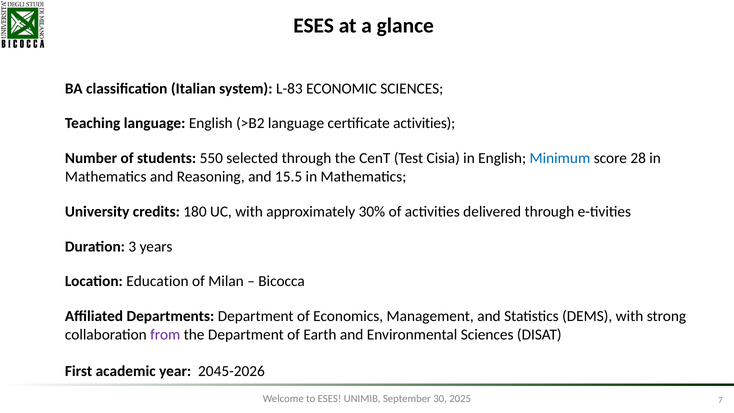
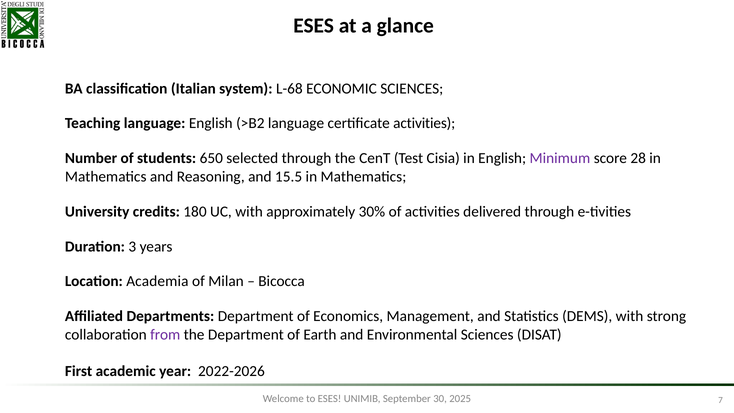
L-83: L-83 -> L-68
550: 550 -> 650
Minimum colour: blue -> purple
Education: Education -> Academia
2045-2026: 2045-2026 -> 2022-2026
